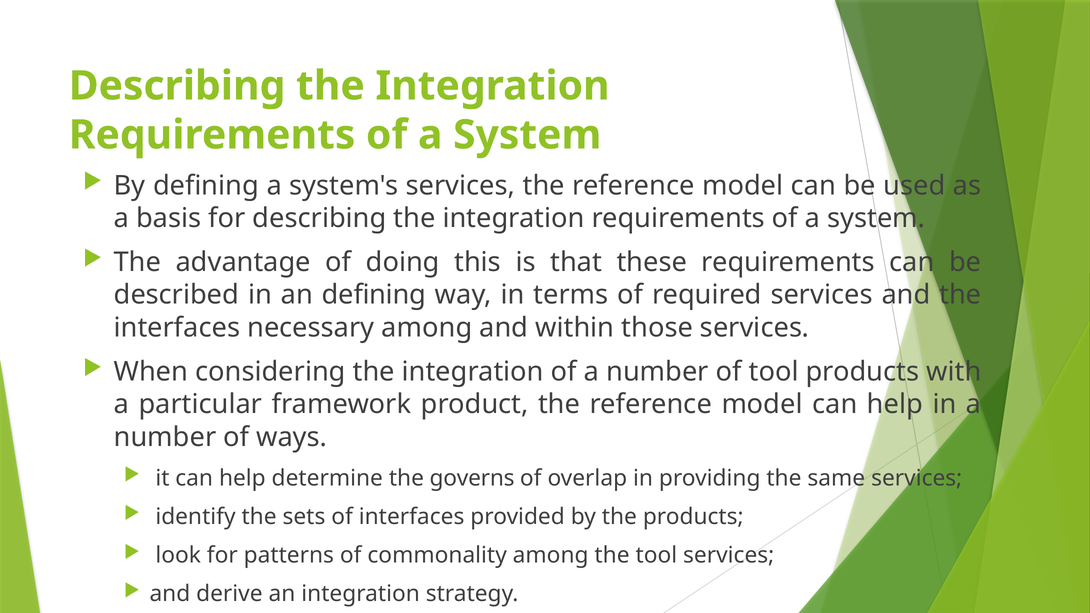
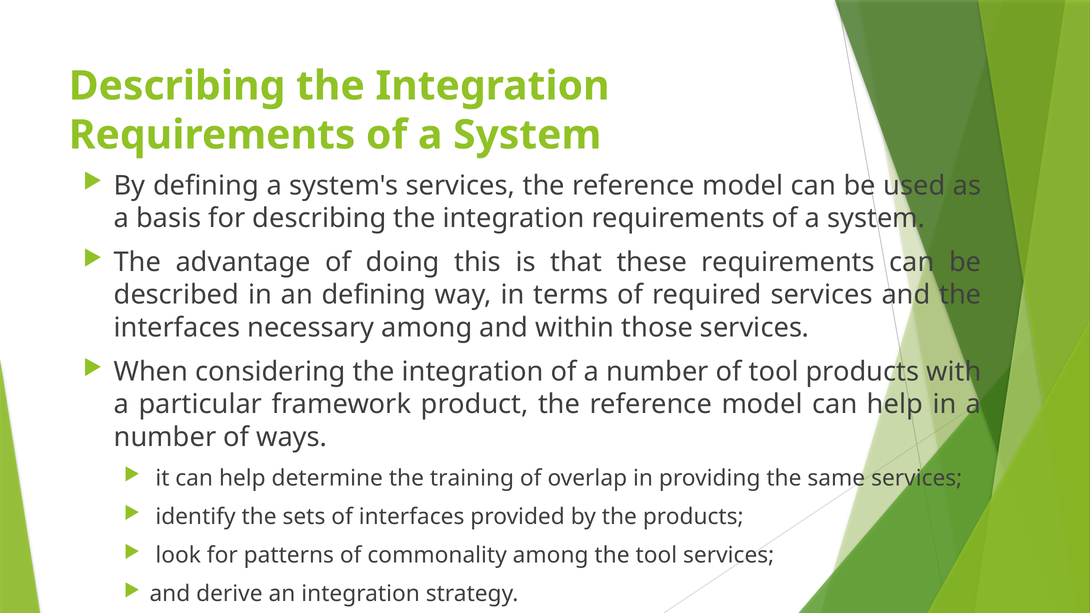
governs: governs -> training
